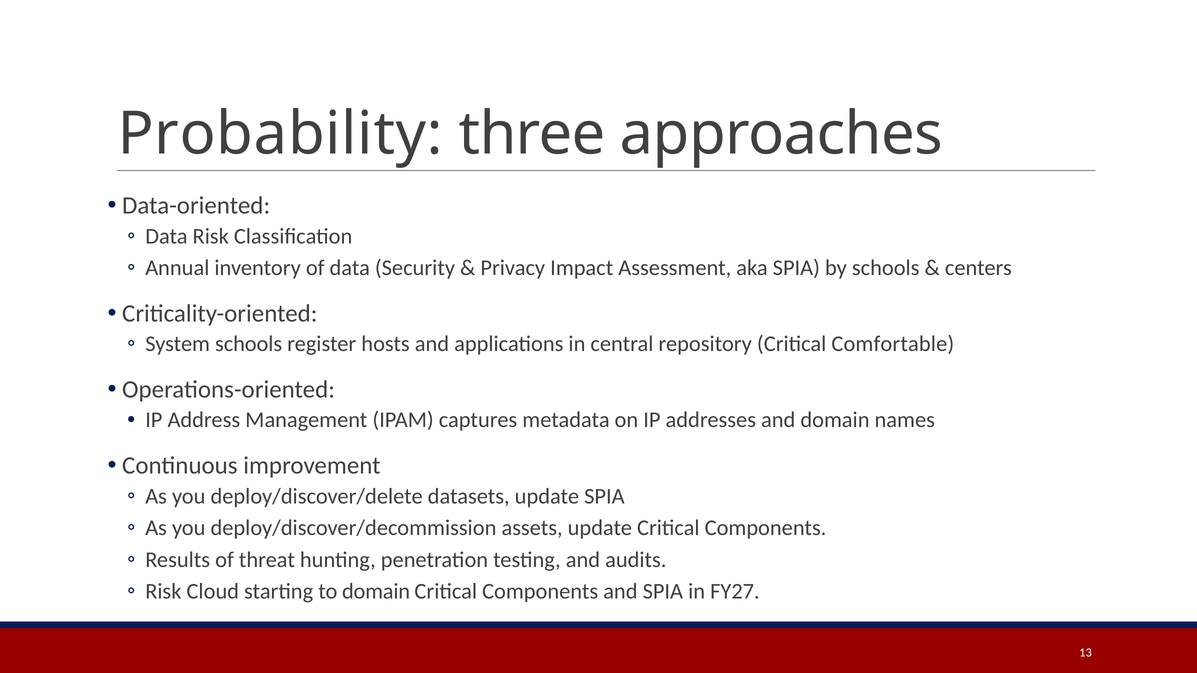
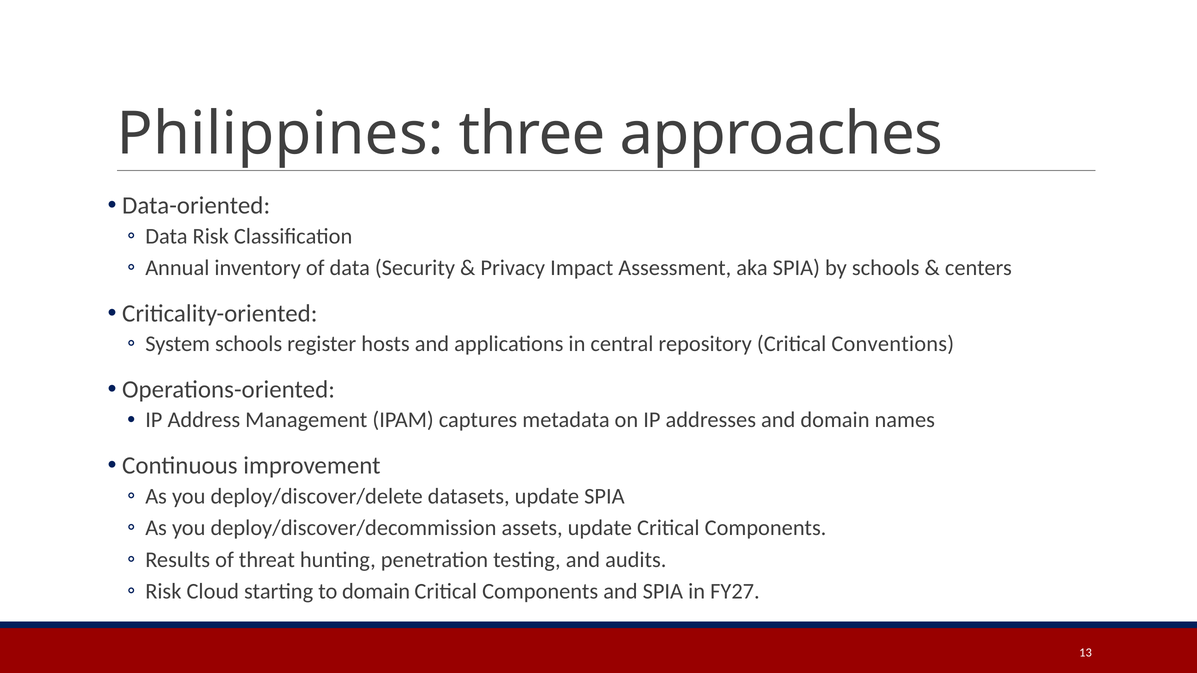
Probability: Probability -> Philippines
Comfortable: Comfortable -> Conventions
